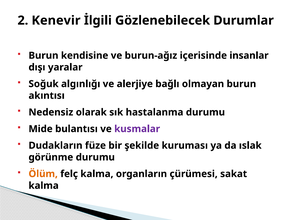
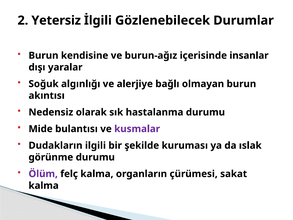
Kenevir: Kenevir -> Yetersiz
füze: füze -> ilgili
Ölüm colour: orange -> purple
